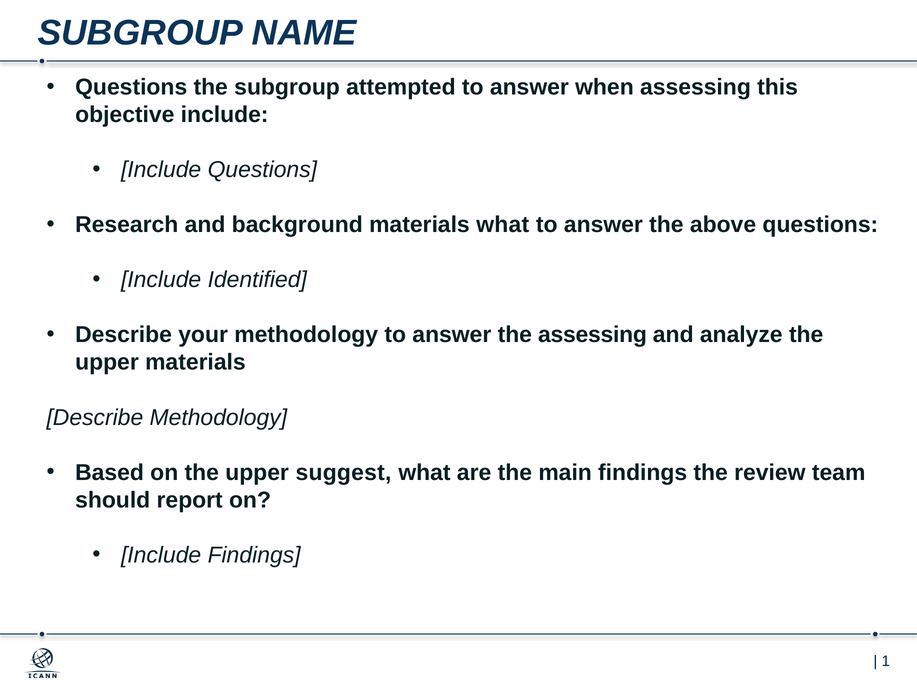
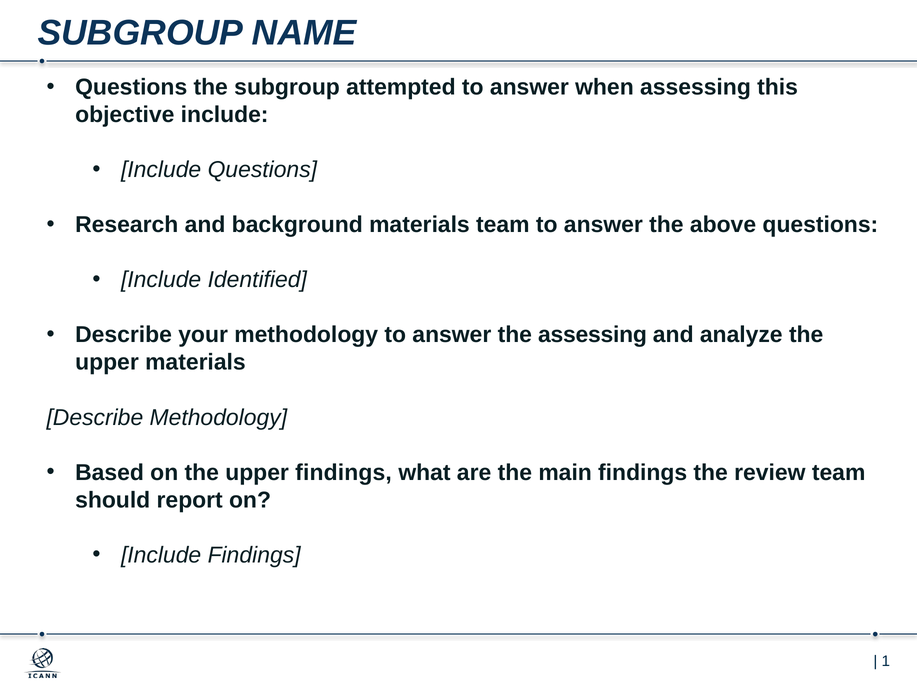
materials what: what -> team
upper suggest: suggest -> findings
